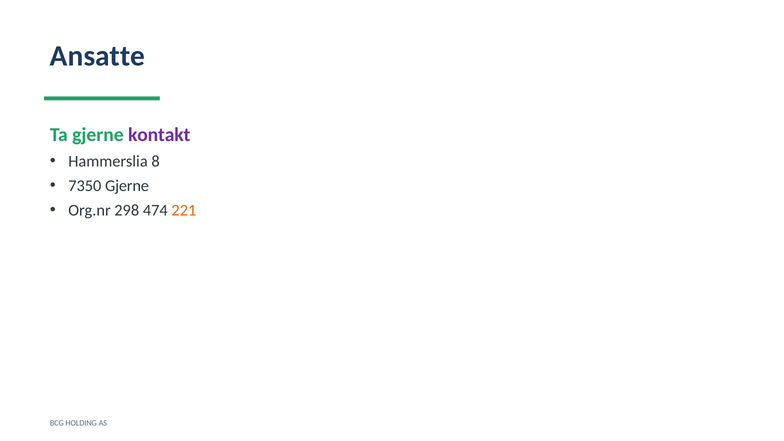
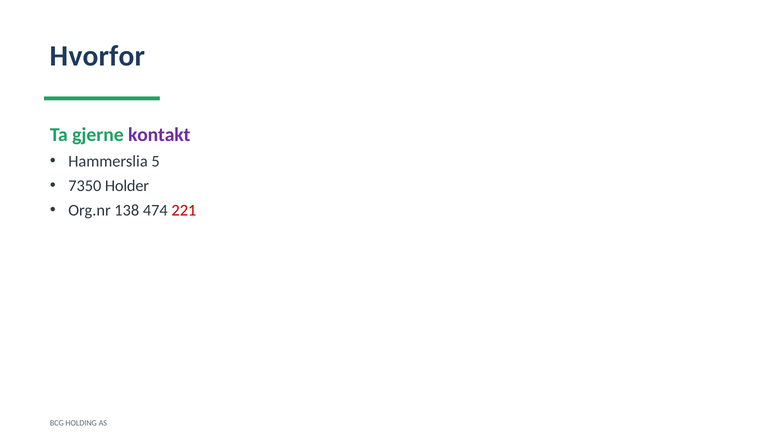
Ansatte: Ansatte -> Hvorfor
8: 8 -> 5
7350 Gjerne: Gjerne -> Holder
298: 298 -> 138
221 colour: orange -> red
